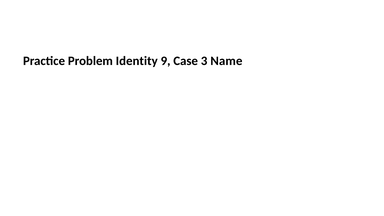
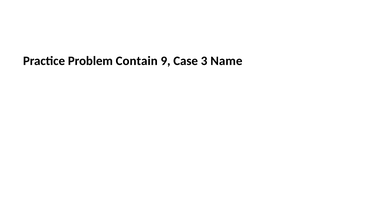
Identity: Identity -> Contain
